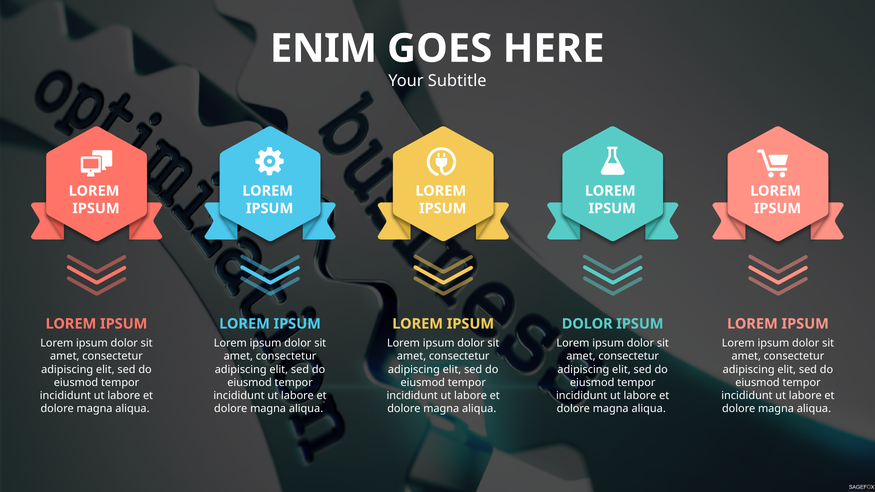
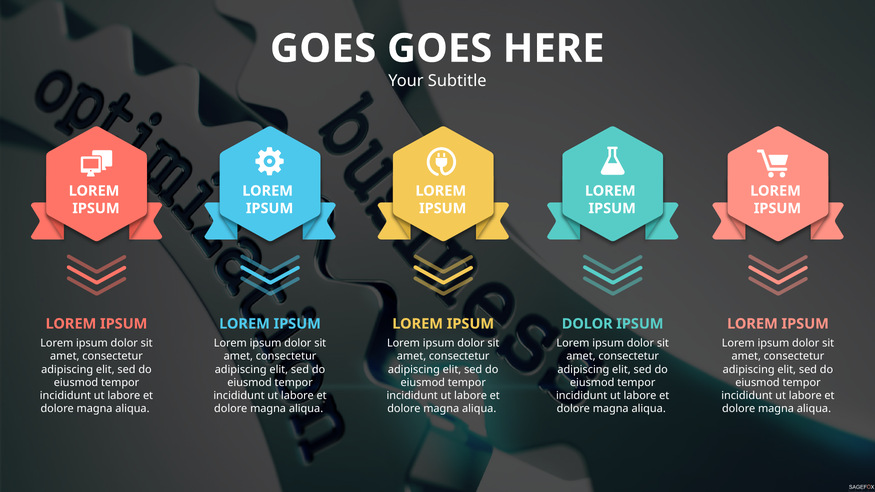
ENIM at (323, 49): ENIM -> GOES
